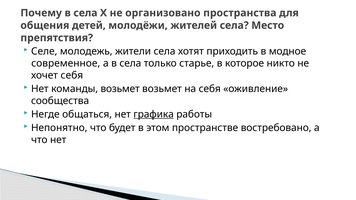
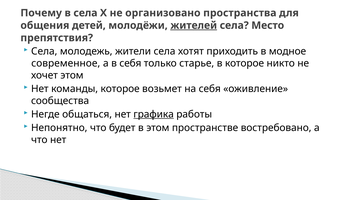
жителей underline: none -> present
Селе at (44, 51): Селе -> Села
а в села: села -> себя
хочет себя: себя -> этом
команды возьмет: возьмет -> которое
